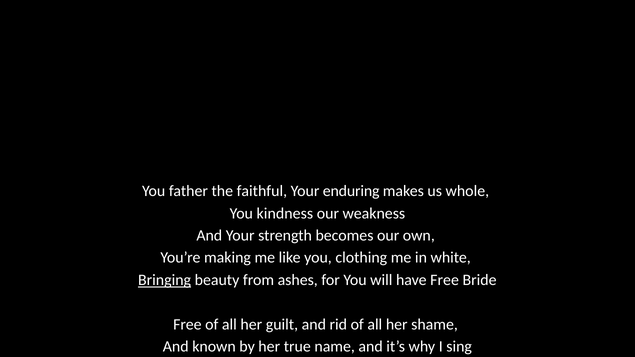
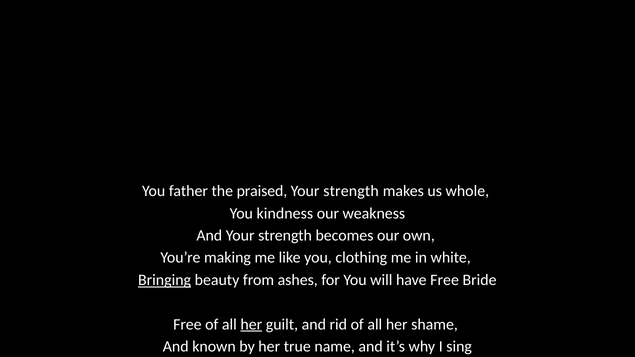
faithful: faithful -> praised
enduring at (351, 191): enduring -> strength
her at (251, 325) underline: none -> present
